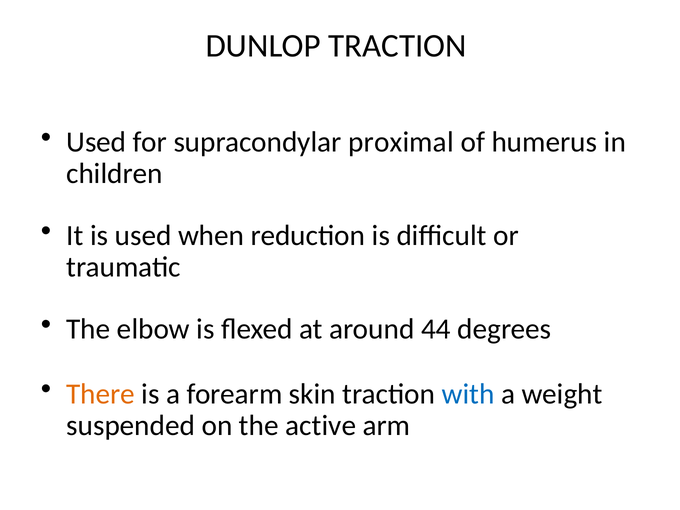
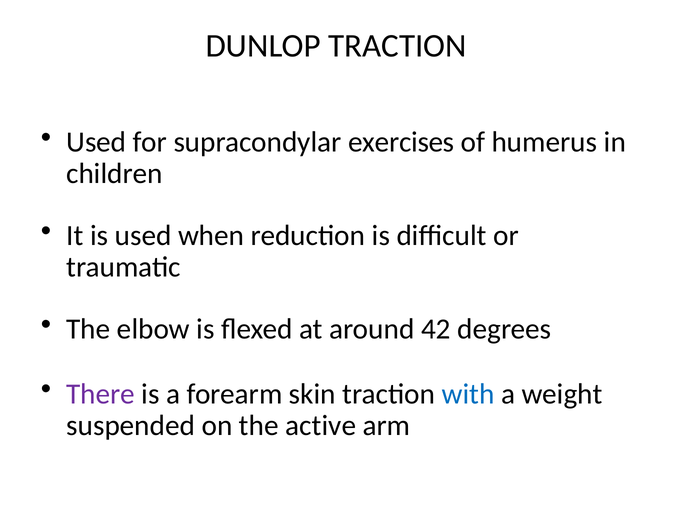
proximal: proximal -> exercises
44: 44 -> 42
There colour: orange -> purple
